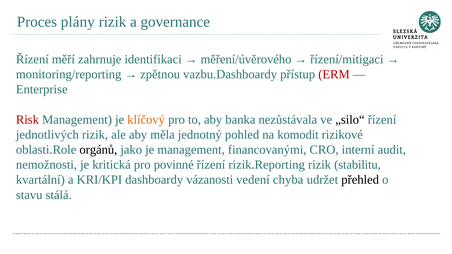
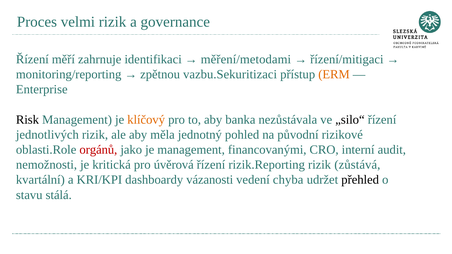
plány: plány -> velmi
měření/úvěrového: měření/úvěrového -> měření/metodami
vazbu.Dashboardy: vazbu.Dashboardy -> vazbu.Sekuritizaci
ERM colour: red -> orange
Risk colour: red -> black
komodit: komodit -> původní
orgánů colour: black -> red
povinné: povinné -> úvěrová
stabilitu: stabilitu -> zůstává
